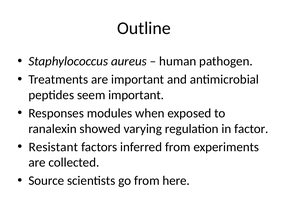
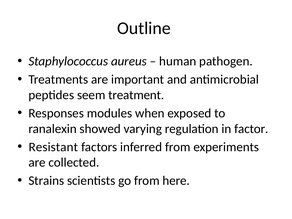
seem important: important -> treatment
Source: Source -> Strains
